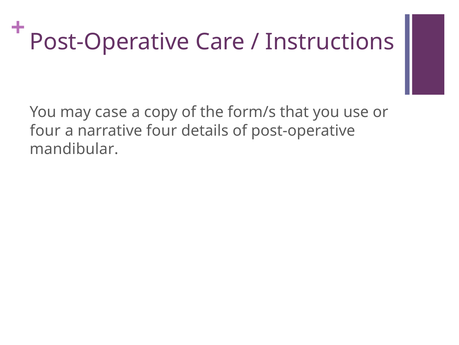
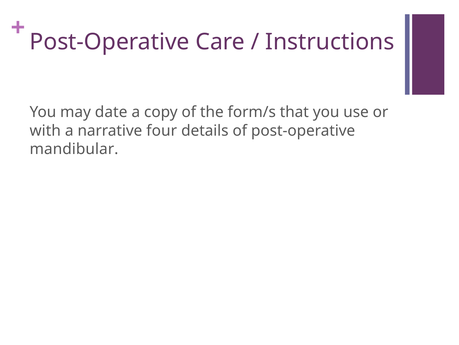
case: case -> date
four at (45, 130): four -> with
